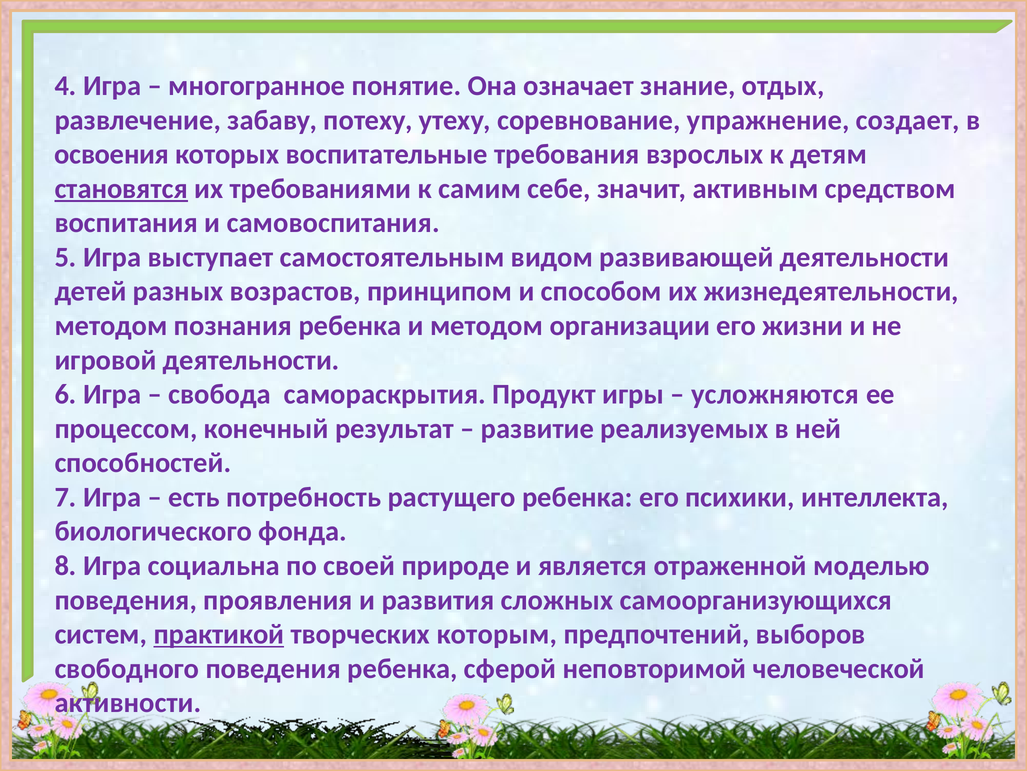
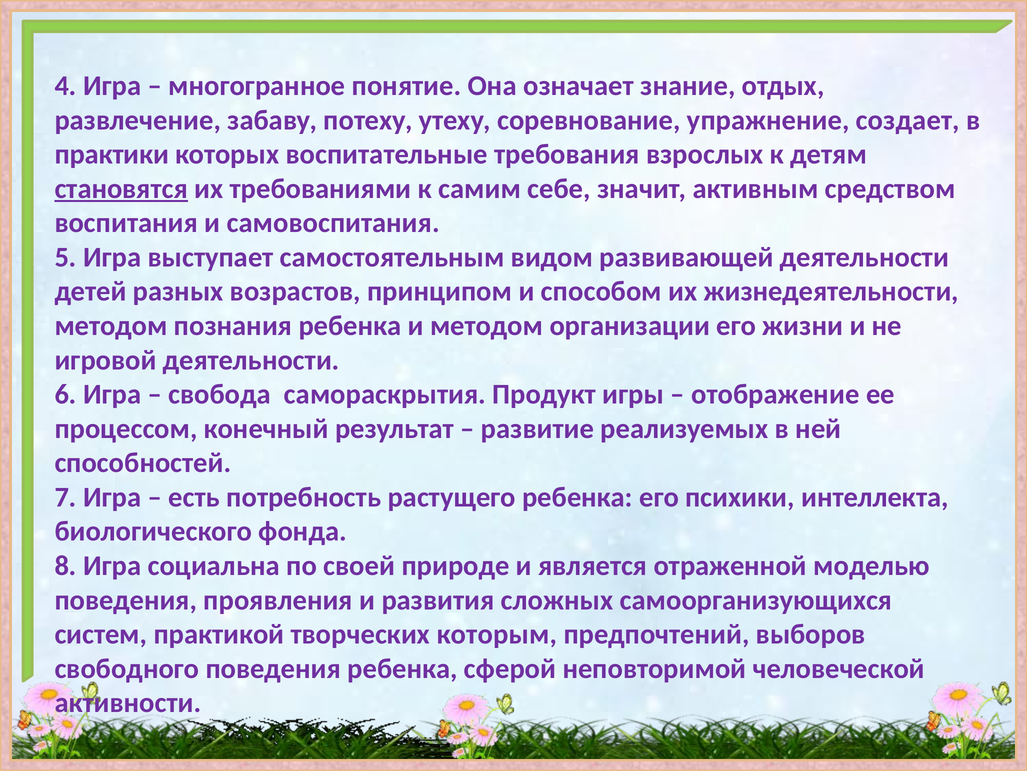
освоения: освоения -> практики
усложняются: усложняются -> отображение
практикой underline: present -> none
